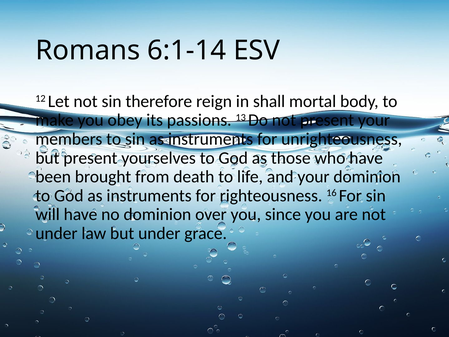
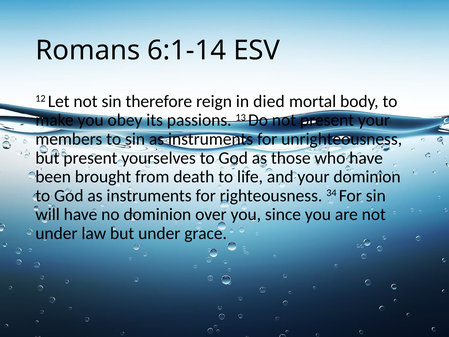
shall: shall -> died
16: 16 -> 34
